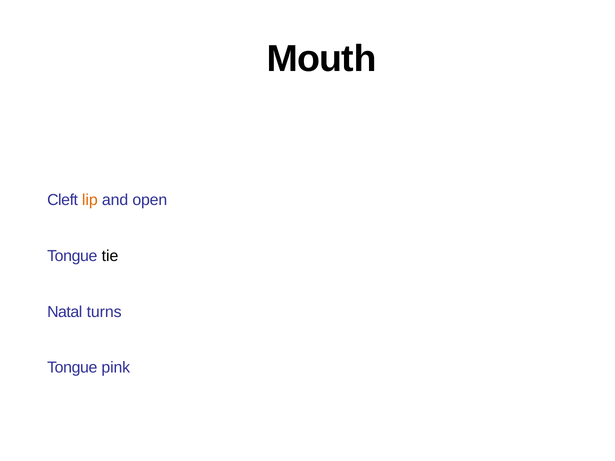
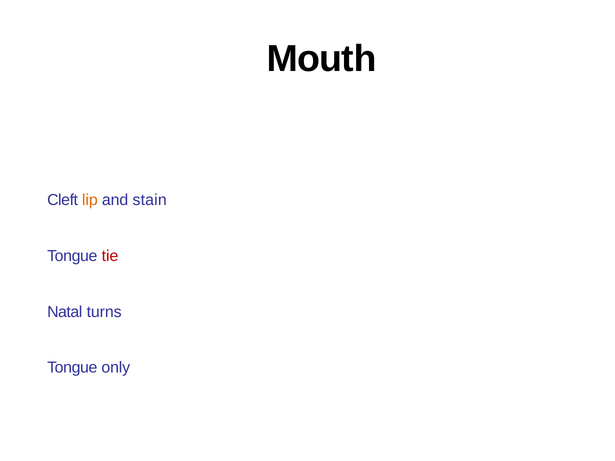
open: open -> stain
tie colour: black -> red
pink: pink -> only
